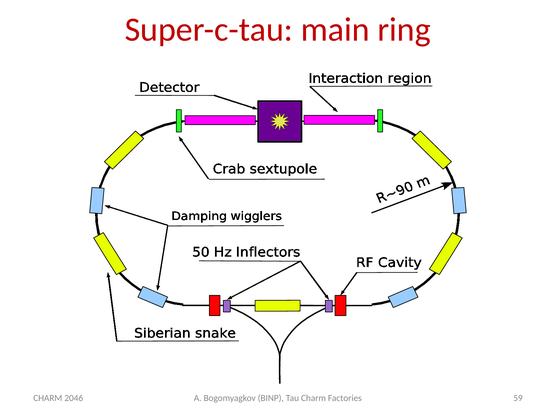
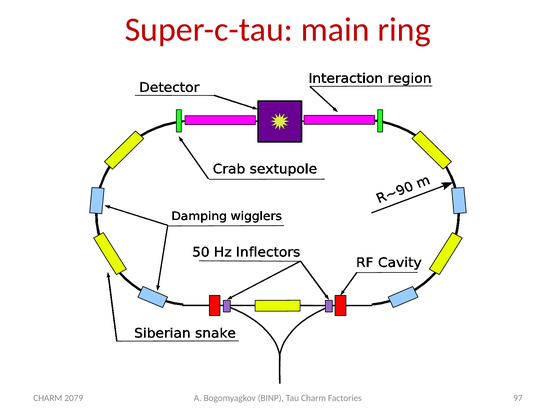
59: 59 -> 97
2046: 2046 -> 2079
